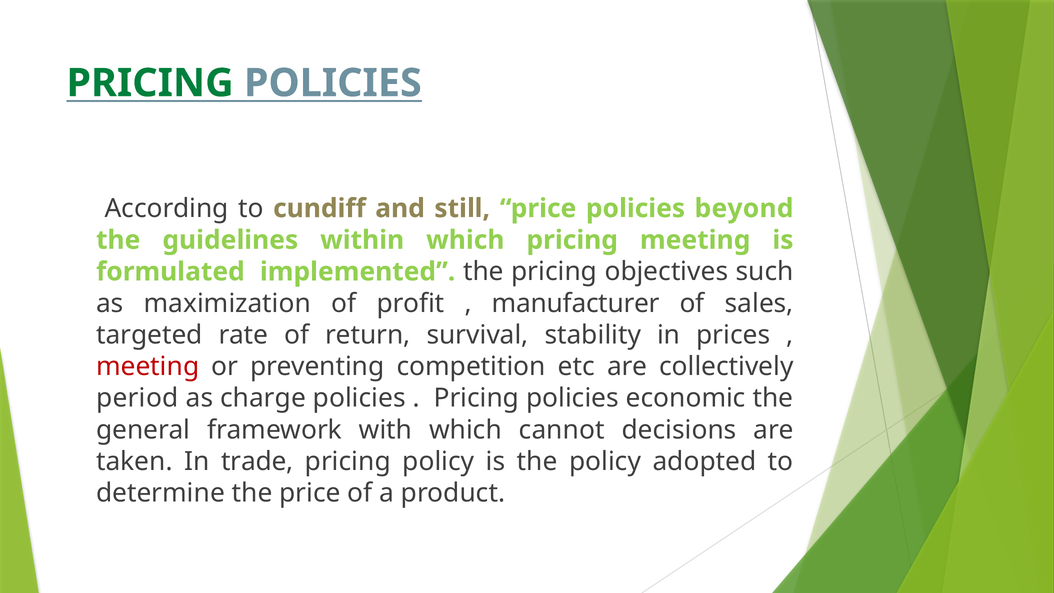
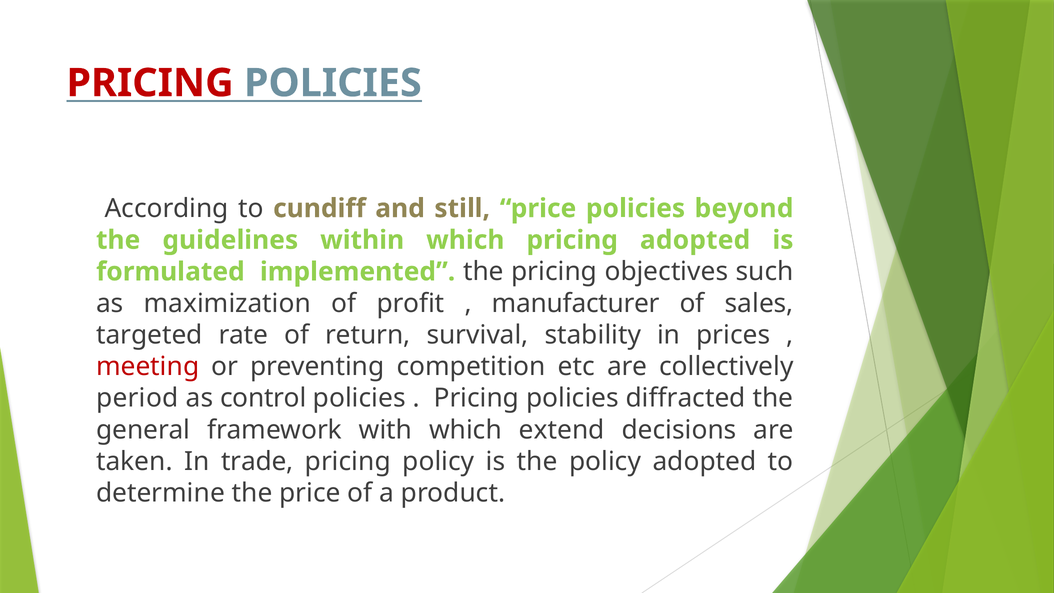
PRICING at (150, 83) colour: green -> red
pricing meeting: meeting -> adopted
charge: charge -> control
economic: economic -> diffracted
cannot: cannot -> extend
